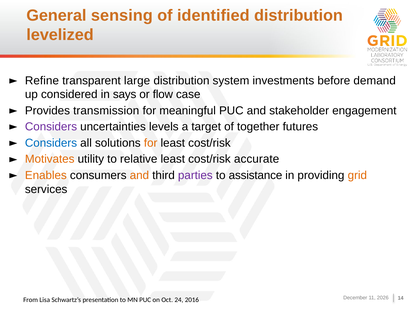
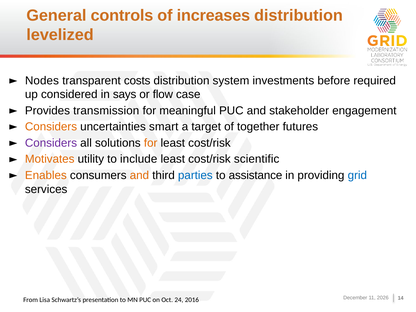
sensing: sensing -> controls
identified: identified -> increases
Refine: Refine -> Nodes
large: large -> costs
demand: demand -> required
Considers at (51, 127) colour: purple -> orange
levels: levels -> smart
Considers at (51, 143) colour: blue -> purple
relative: relative -> include
accurate: accurate -> scientific
parties colour: purple -> blue
grid colour: orange -> blue
